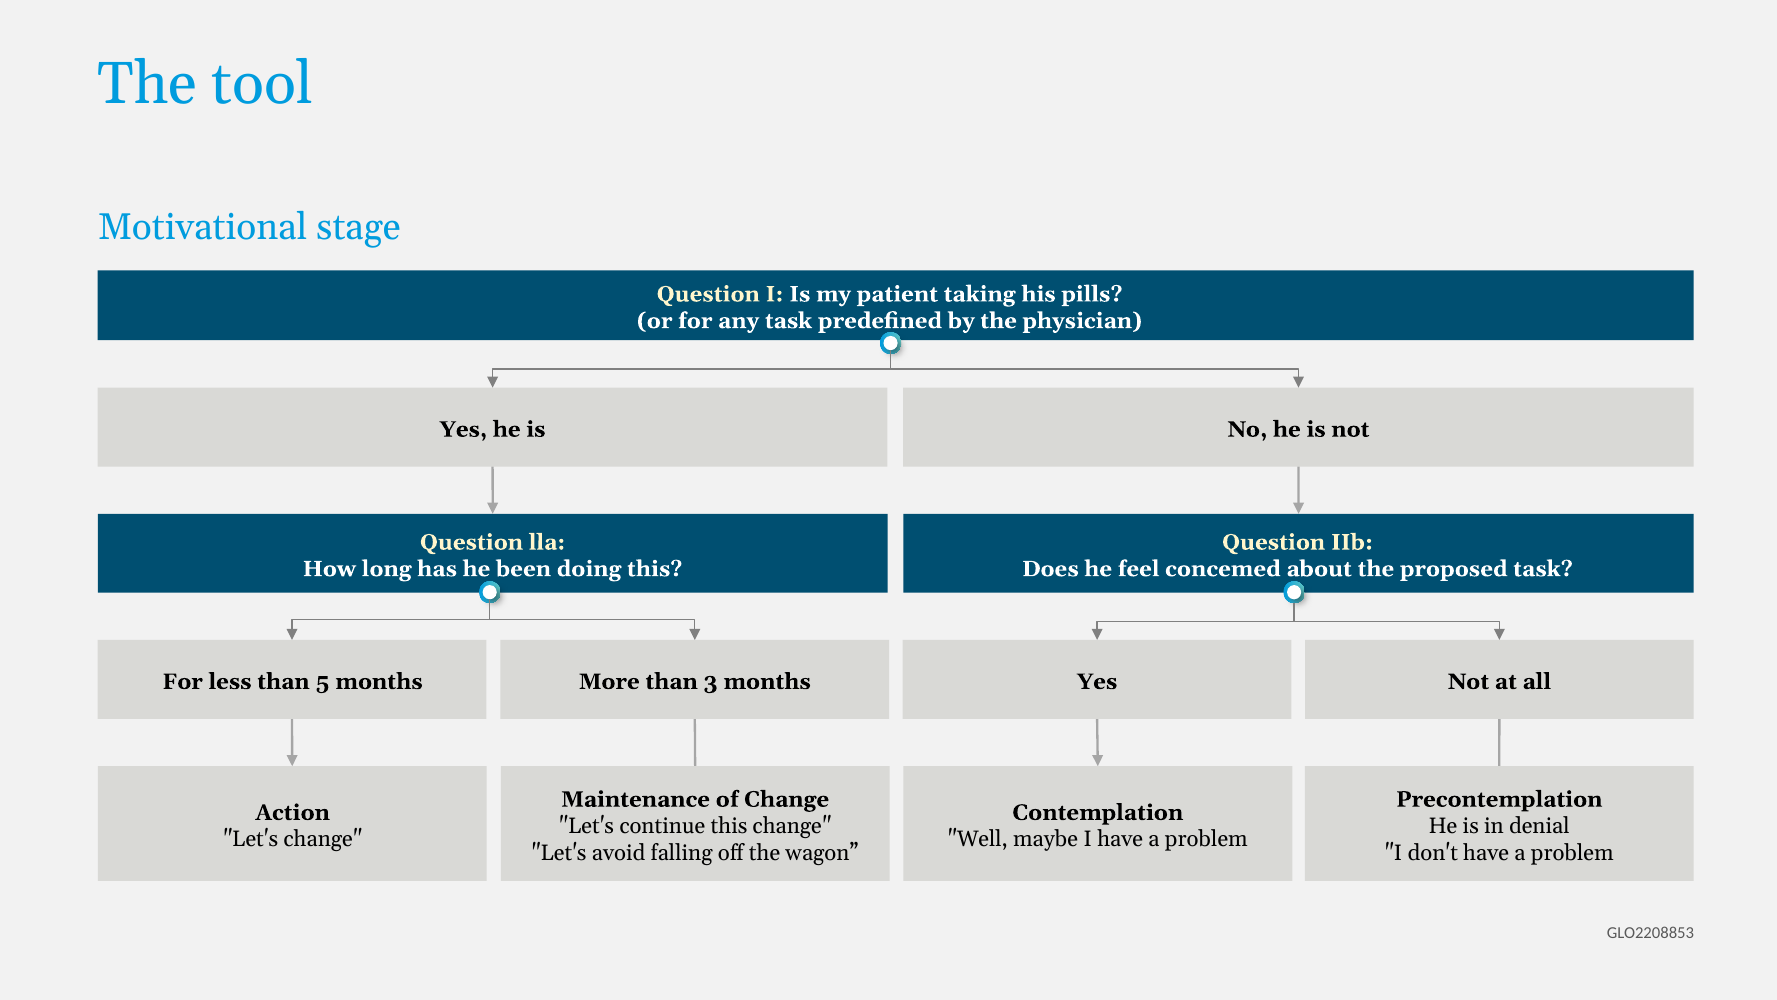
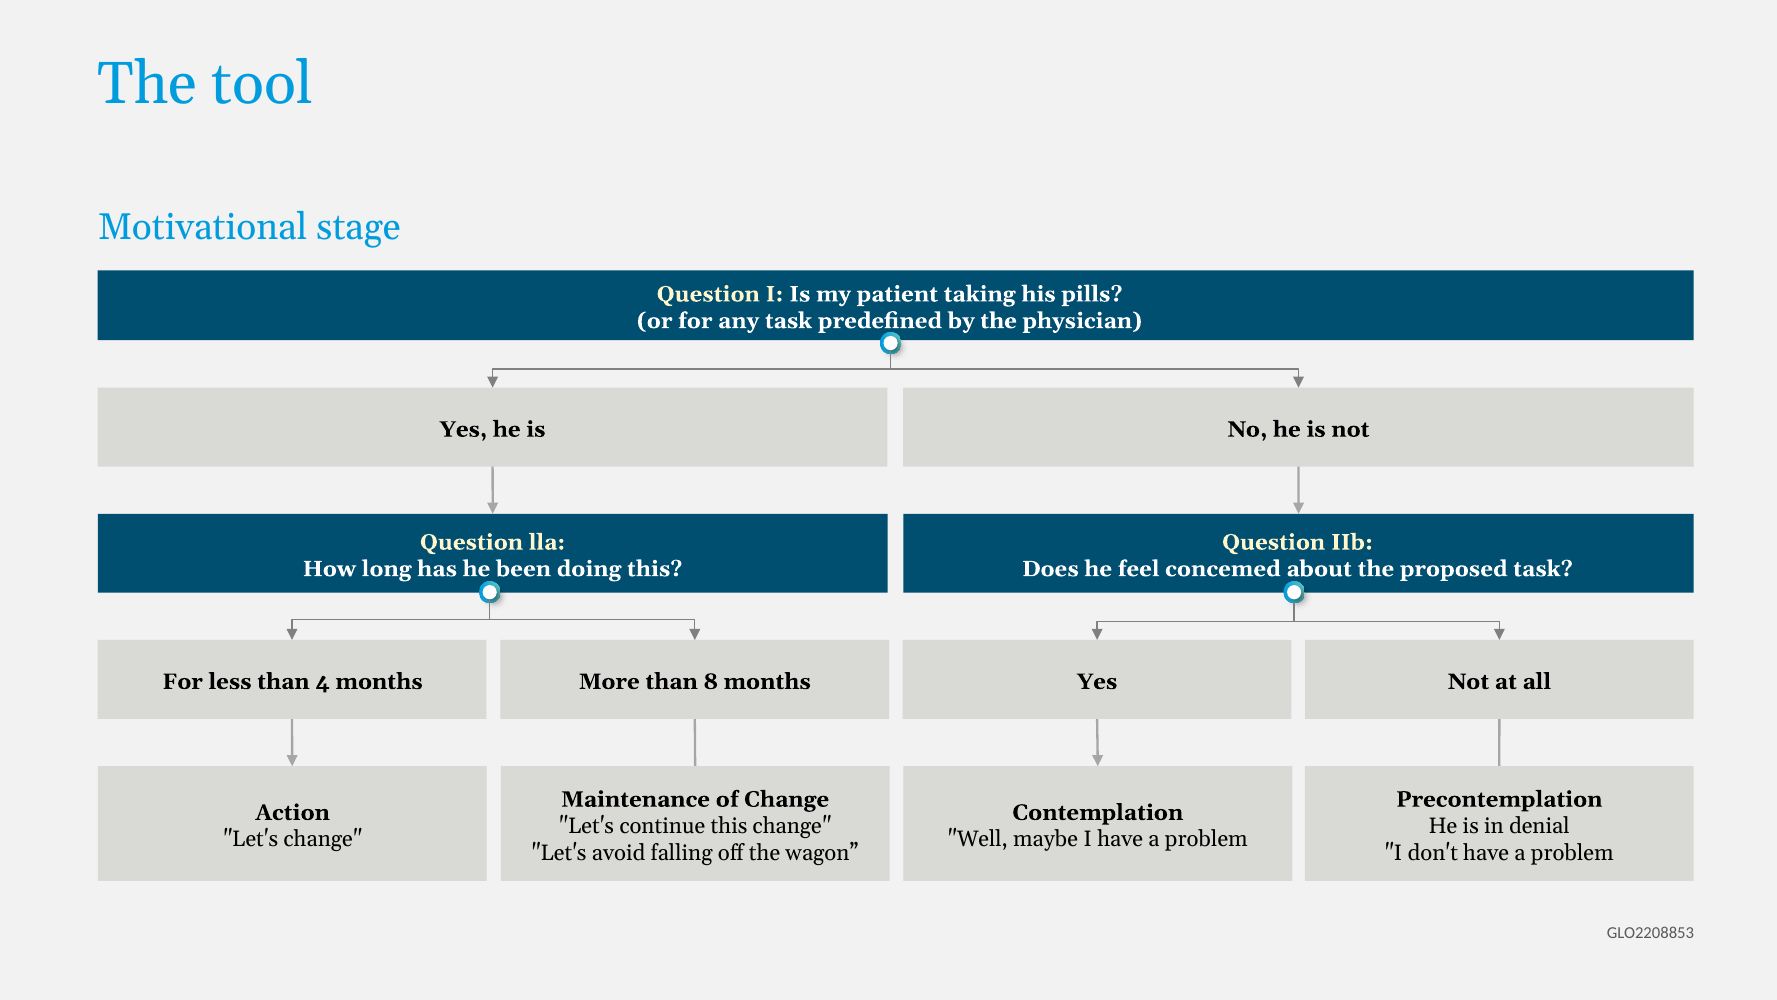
5: 5 -> 4
3: 3 -> 8
